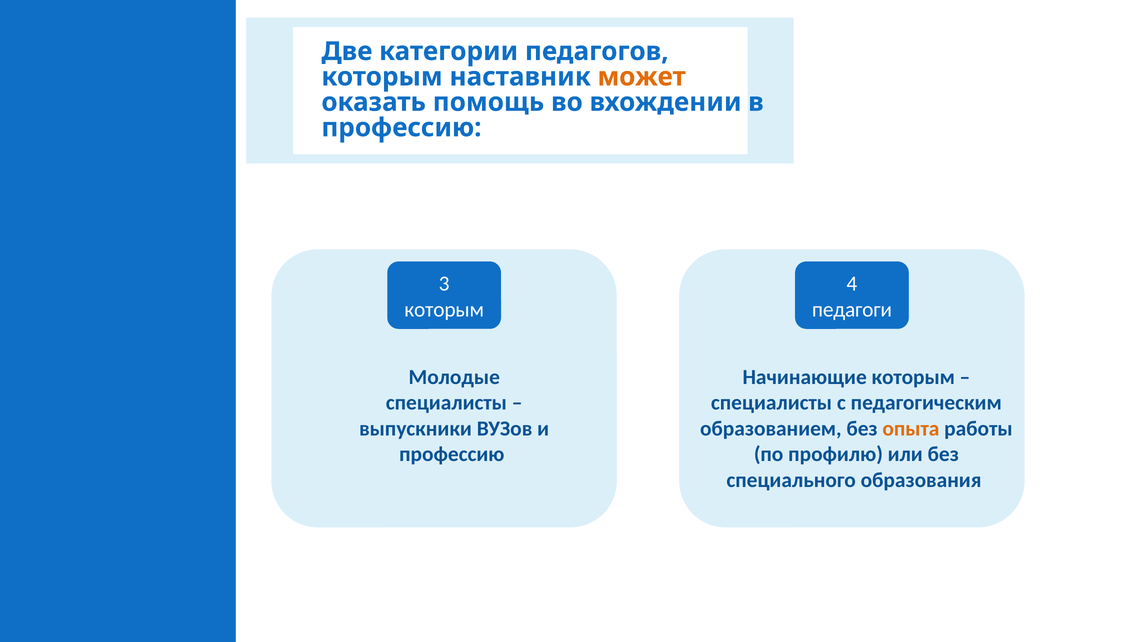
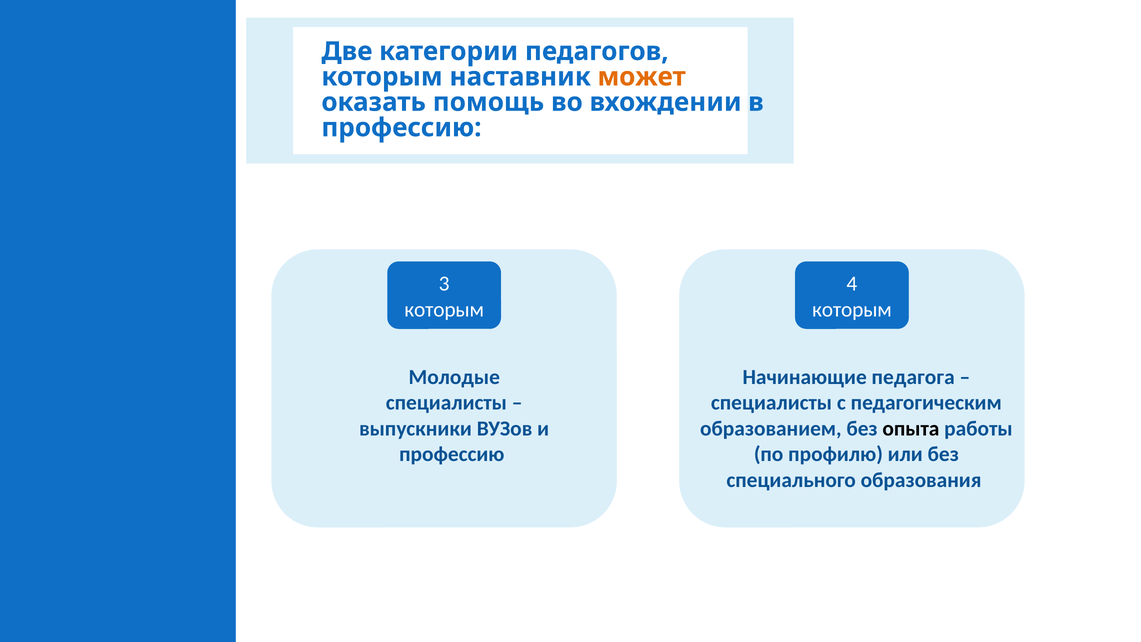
педагоги at (852, 309): педагоги -> которым
Начинающие которым: которым -> педагога
опыта colour: orange -> black
